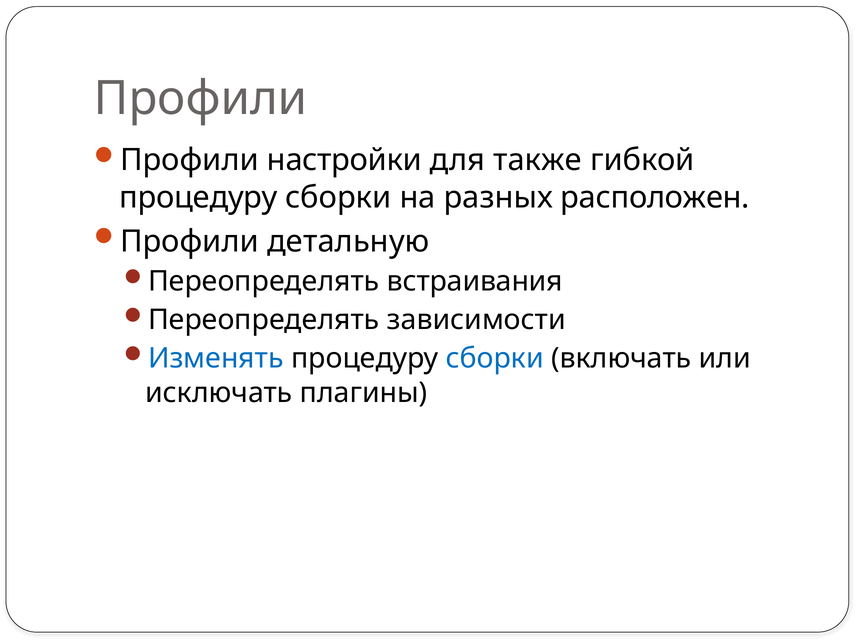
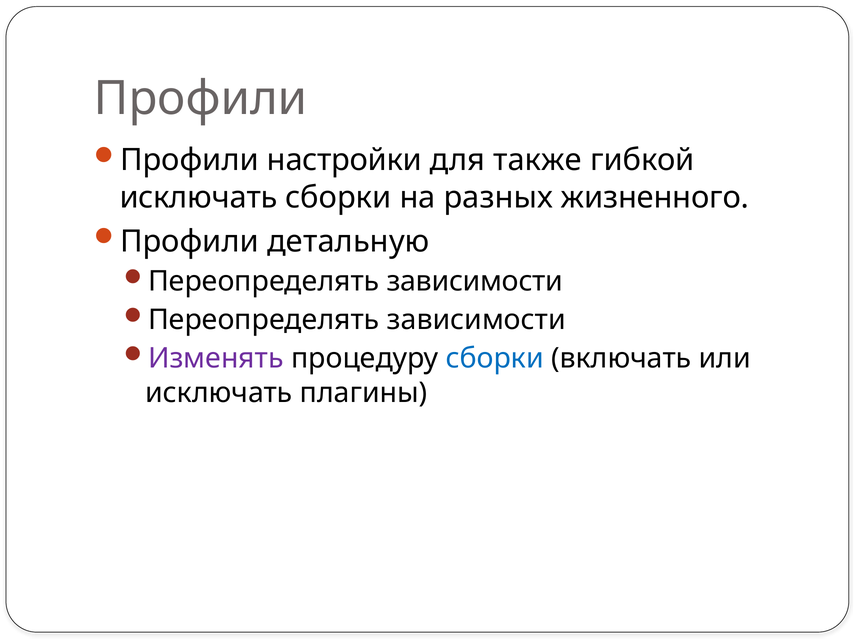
процедуру at (198, 197): процедуру -> исключать
расположен: расположен -> жизненного
встраивания at (475, 281): встраивания -> зависимости
Изменять colour: blue -> purple
